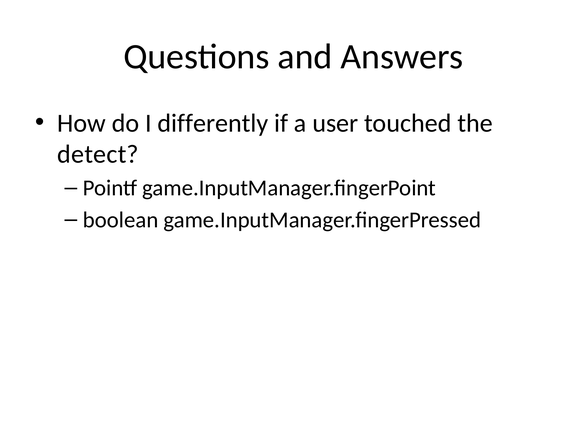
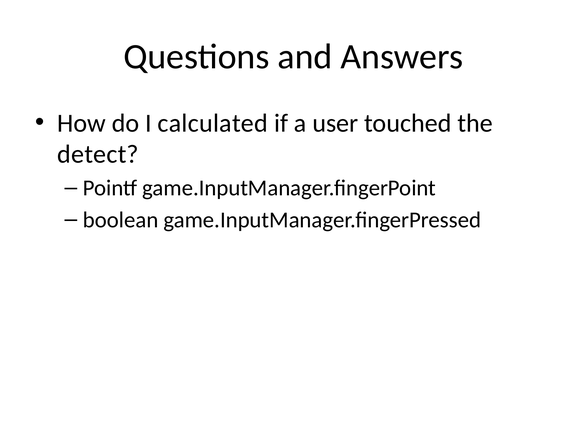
differently: differently -> calculated
